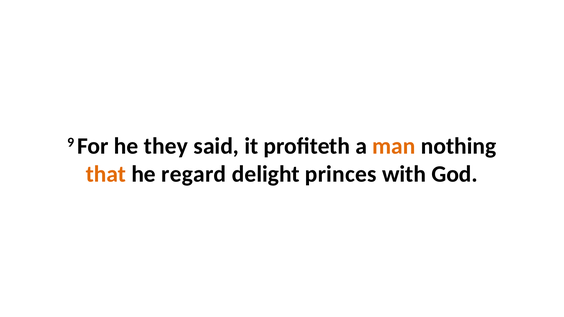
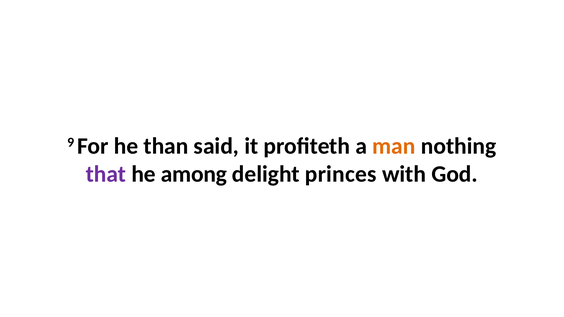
they: they -> than
that colour: orange -> purple
regard: regard -> among
